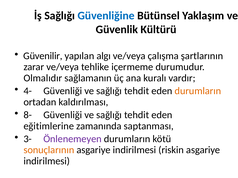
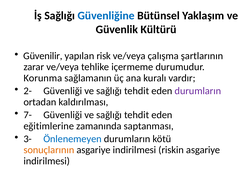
algı: algı -> risk
Olmalıdır: Olmalıdır -> Korunma
4-: 4- -> 2-
durumların at (198, 91) colour: orange -> purple
8-: 8- -> 7-
Önlenemeyen colour: purple -> blue
